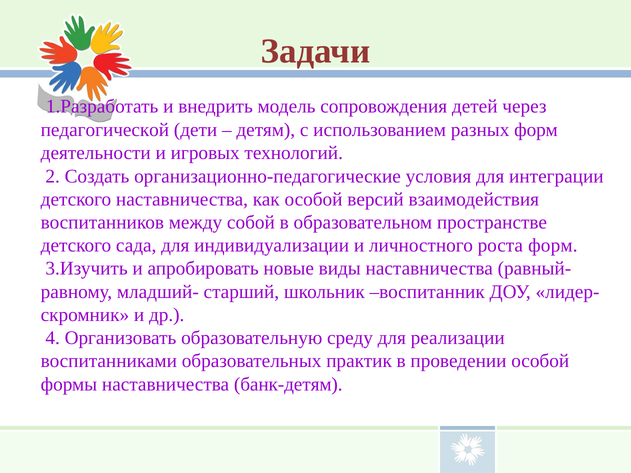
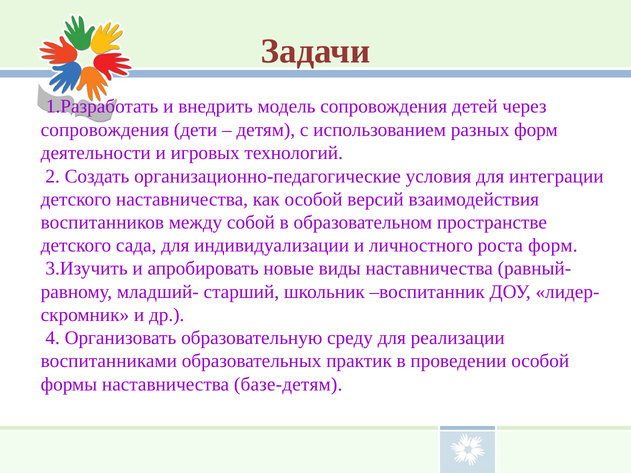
педагогической at (105, 130): педагогической -> сопровождения
банк-детям: банк-детям -> базе-детям
